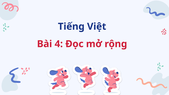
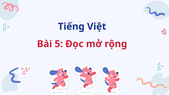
4: 4 -> 5
